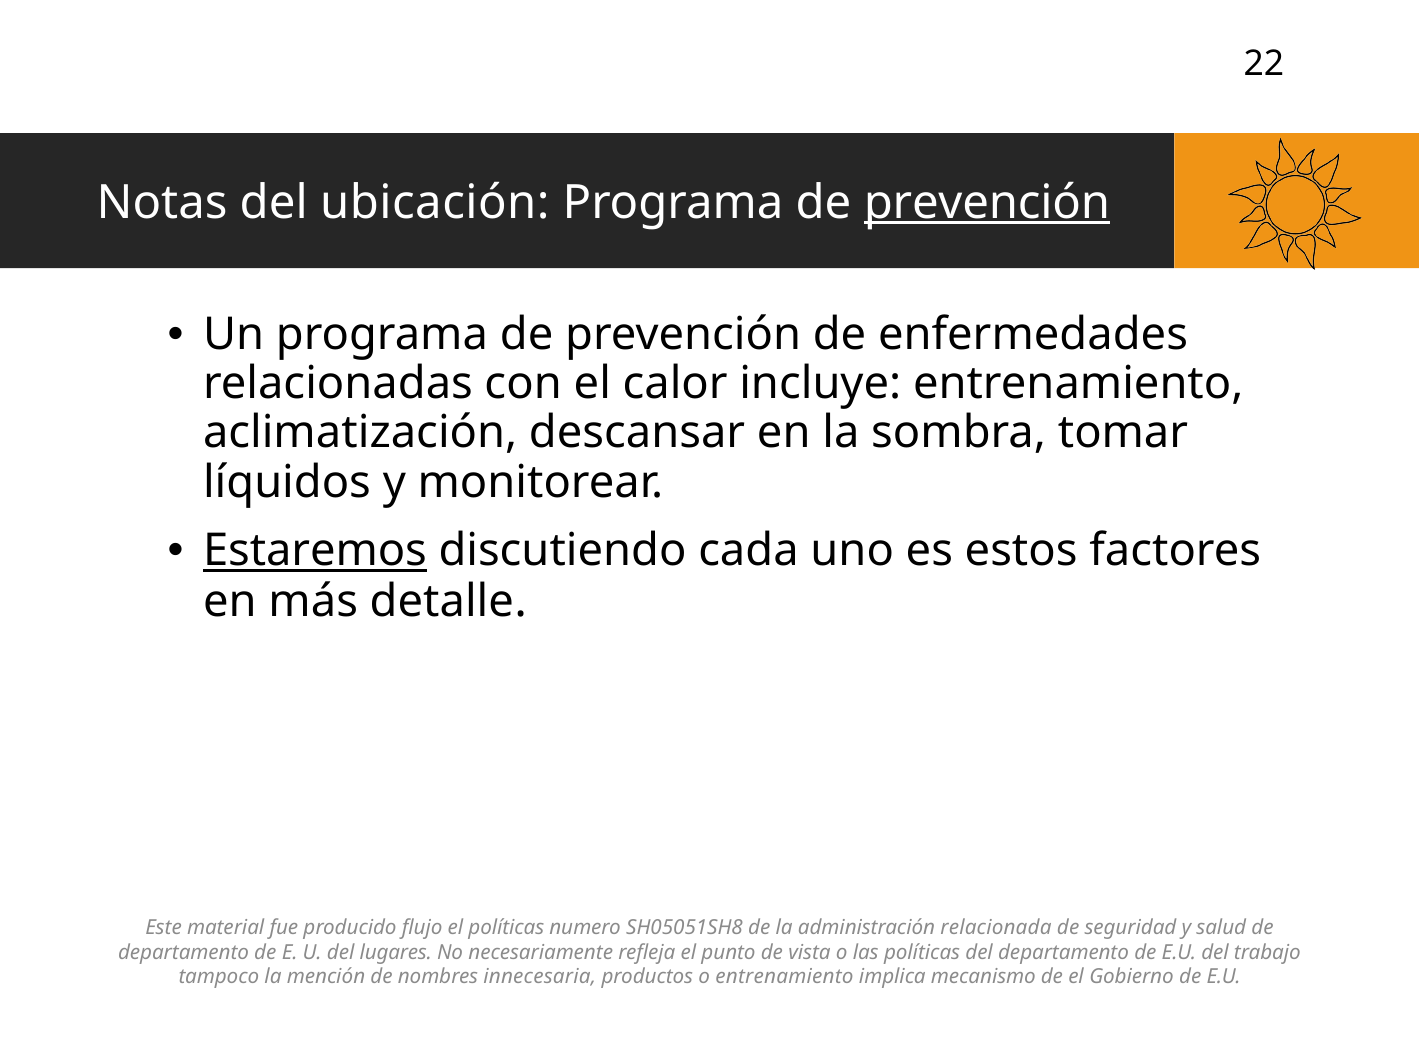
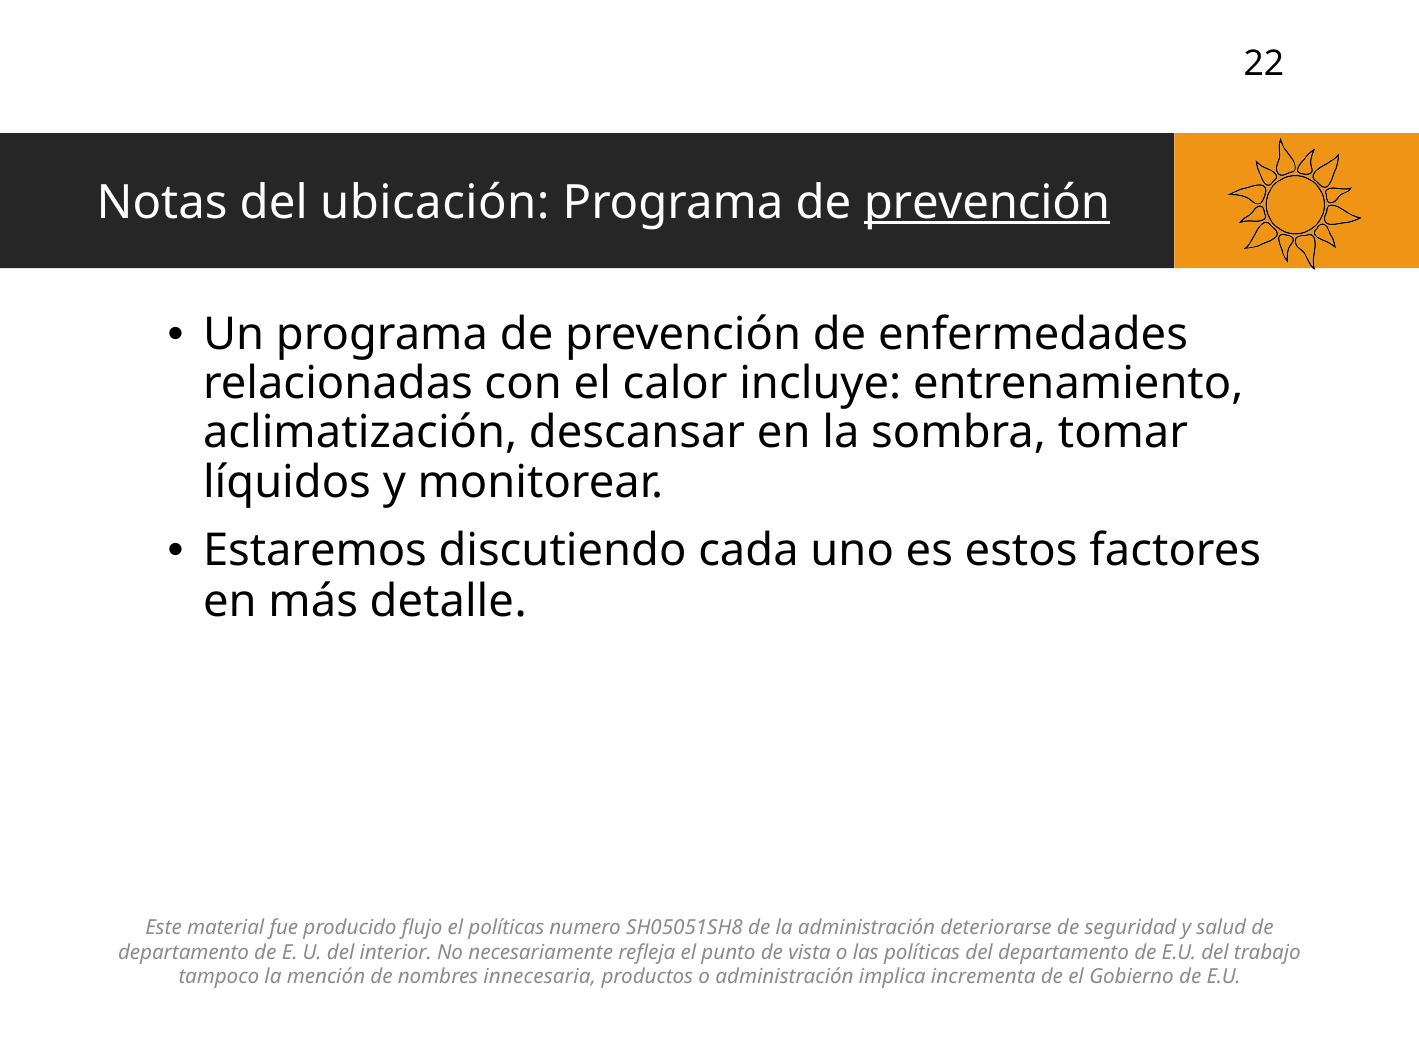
Estaremos underline: present -> none
relacionada: relacionada -> deteriorarse
lugares: lugares -> interior
o entrenamiento: entrenamiento -> administración
mecanismo: mecanismo -> incrementa
